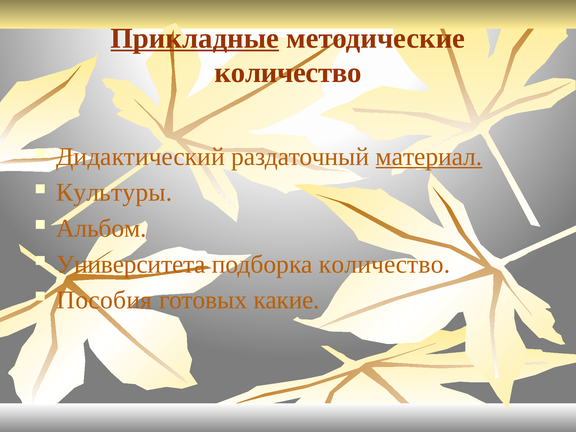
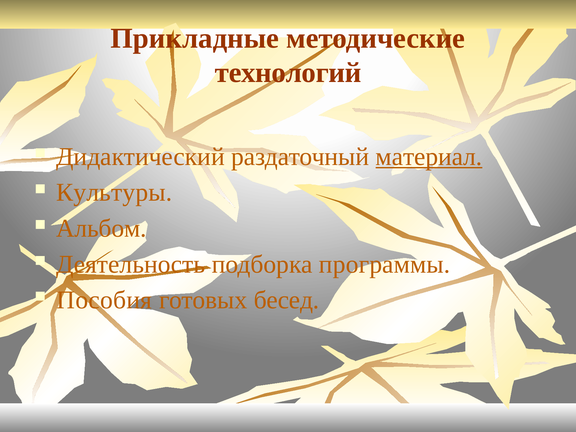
Прикладные underline: present -> none
количество at (288, 73): количество -> технологий
Университета: Университета -> Деятельность
подборка количество: количество -> программы
какие: какие -> бесед
